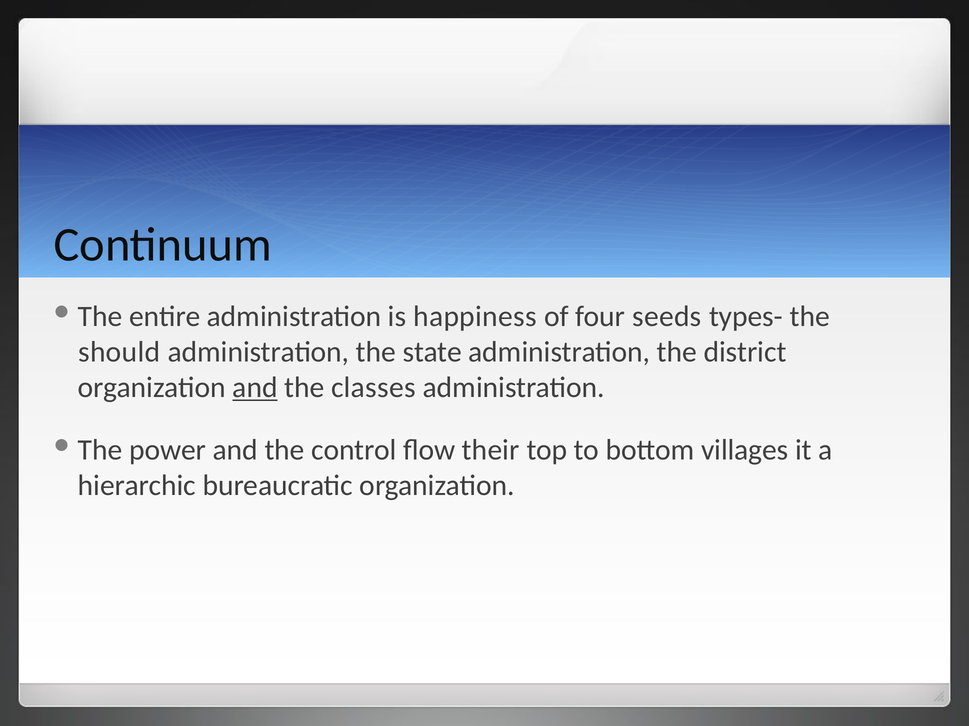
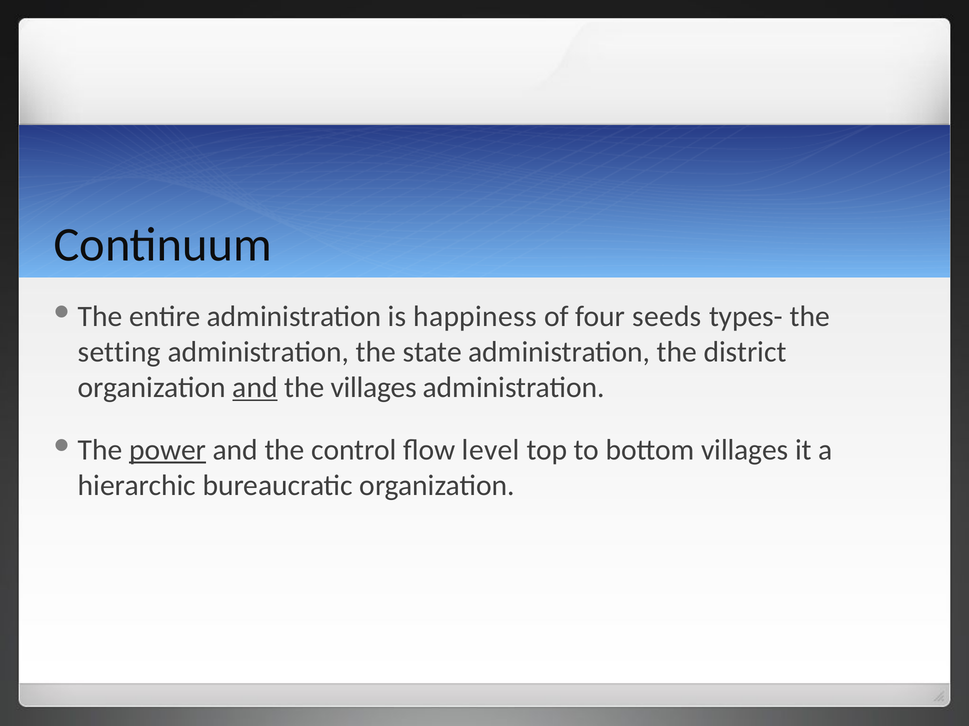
should: should -> setting
the classes: classes -> villages
power underline: none -> present
their: their -> level
